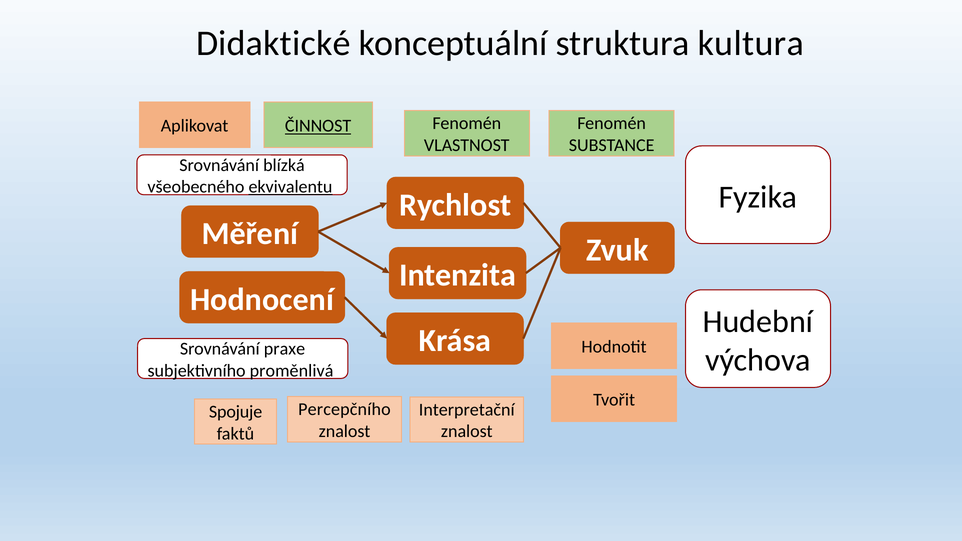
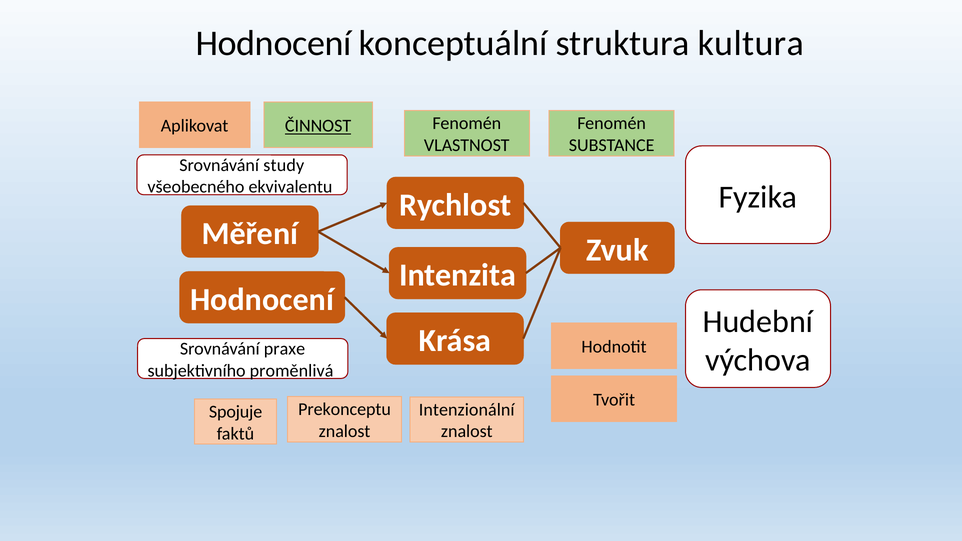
Didaktické at (273, 43): Didaktické -> Hodnocení
blízká: blízká -> study
ekvivalentu underline: present -> none
Percepčního: Percepčního -> Prekonceptu
Interpretační: Interpretační -> Intenzionální
